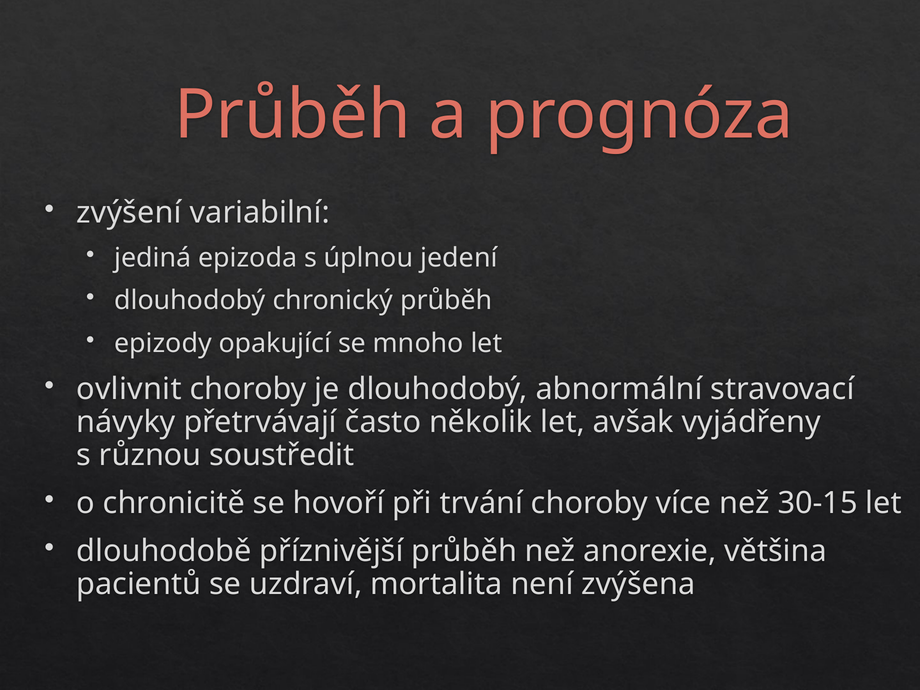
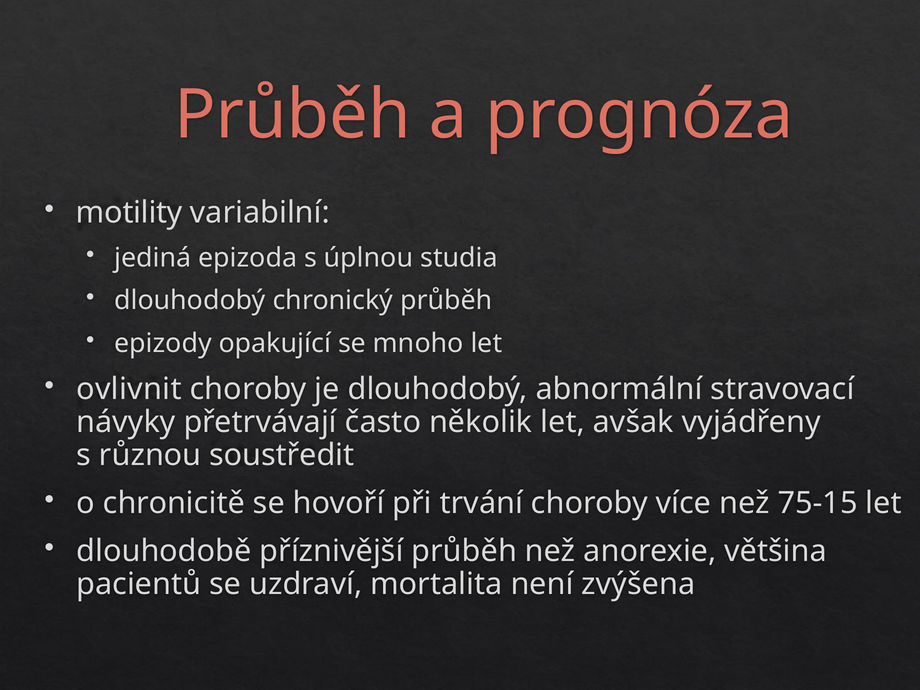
zvýšení: zvýšení -> motility
jedení: jedení -> studia
30-15: 30-15 -> 75-15
